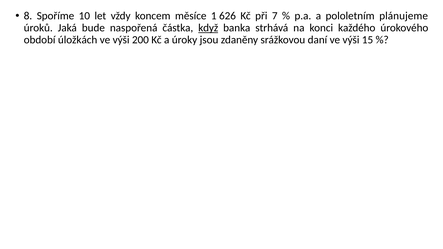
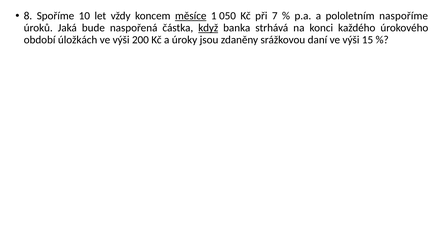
měsíce underline: none -> present
626: 626 -> 050
plánujeme: plánujeme -> naspoříme
